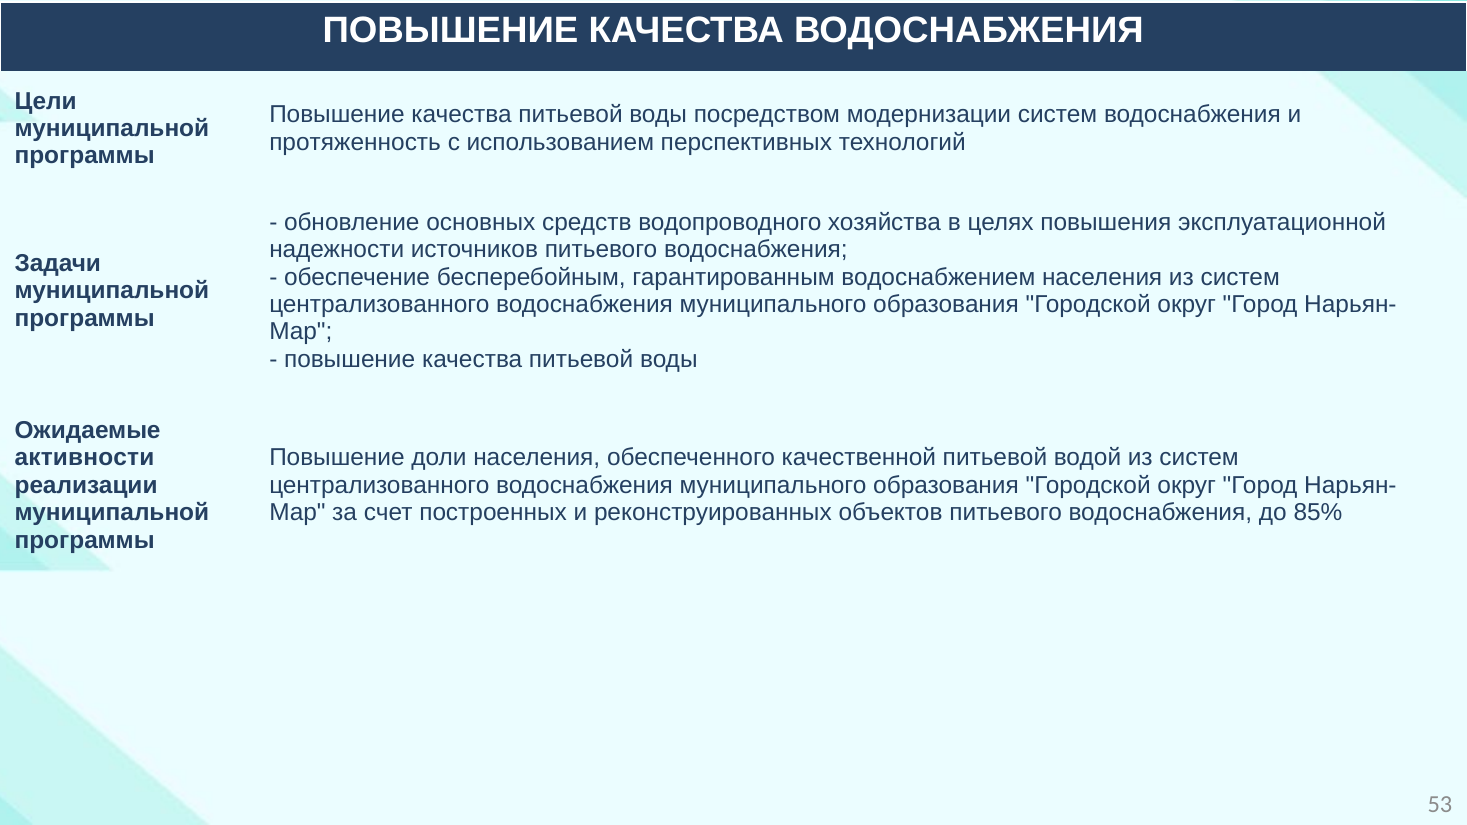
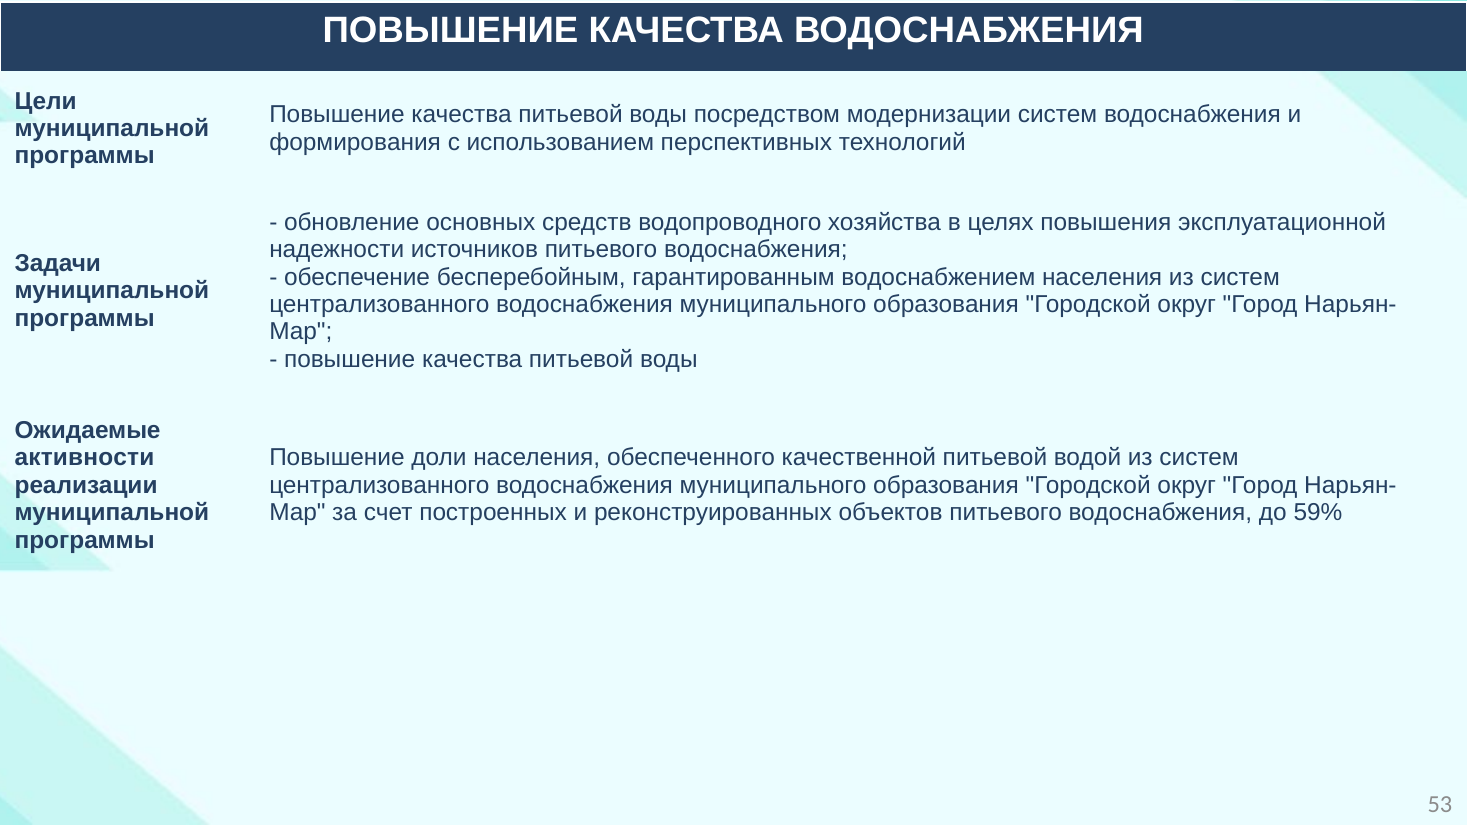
протяженность: протяженность -> формирования
85%: 85% -> 59%
